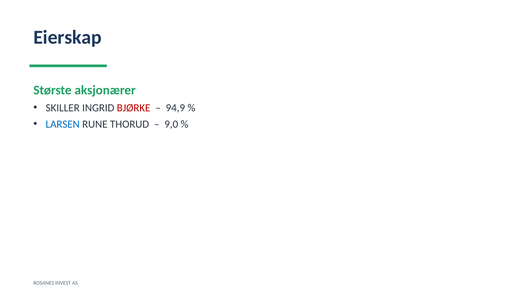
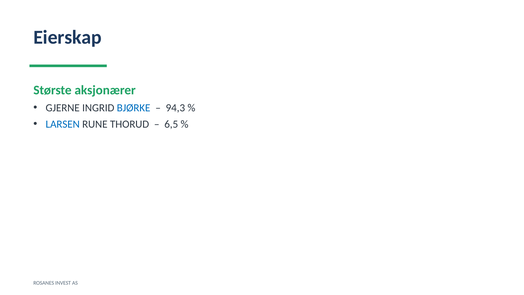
SKILLER: SKILLER -> GJERNE
BJØRKE colour: red -> blue
94,9: 94,9 -> 94,3
9,0: 9,0 -> 6,5
